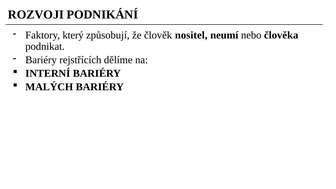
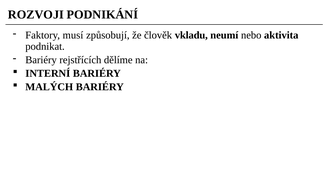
který: který -> musí
nositel: nositel -> vkladu
člověka: člověka -> aktivita
